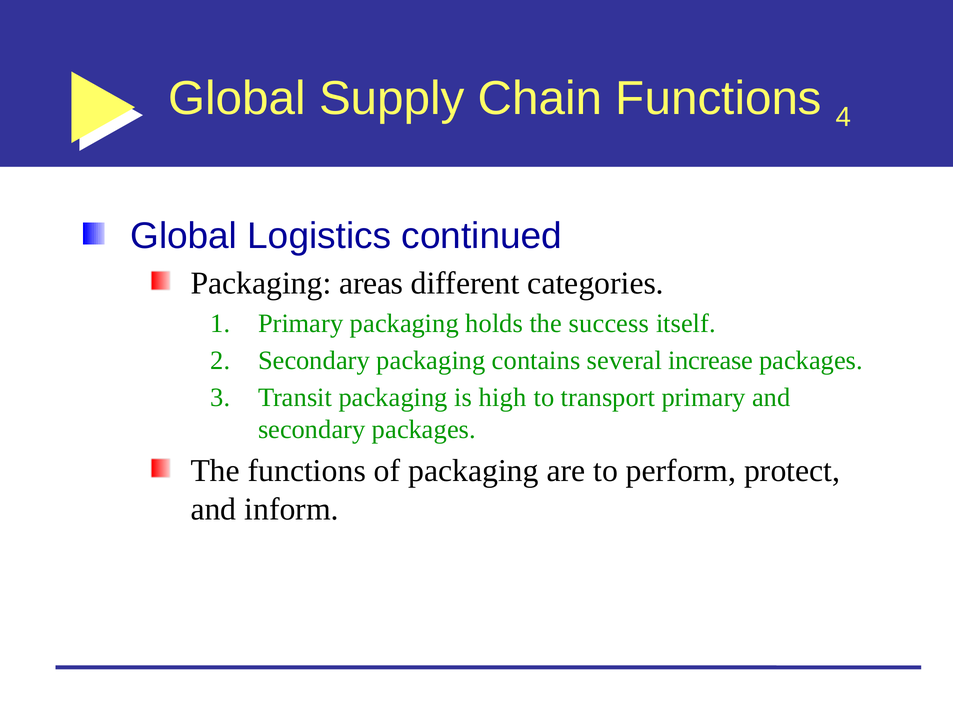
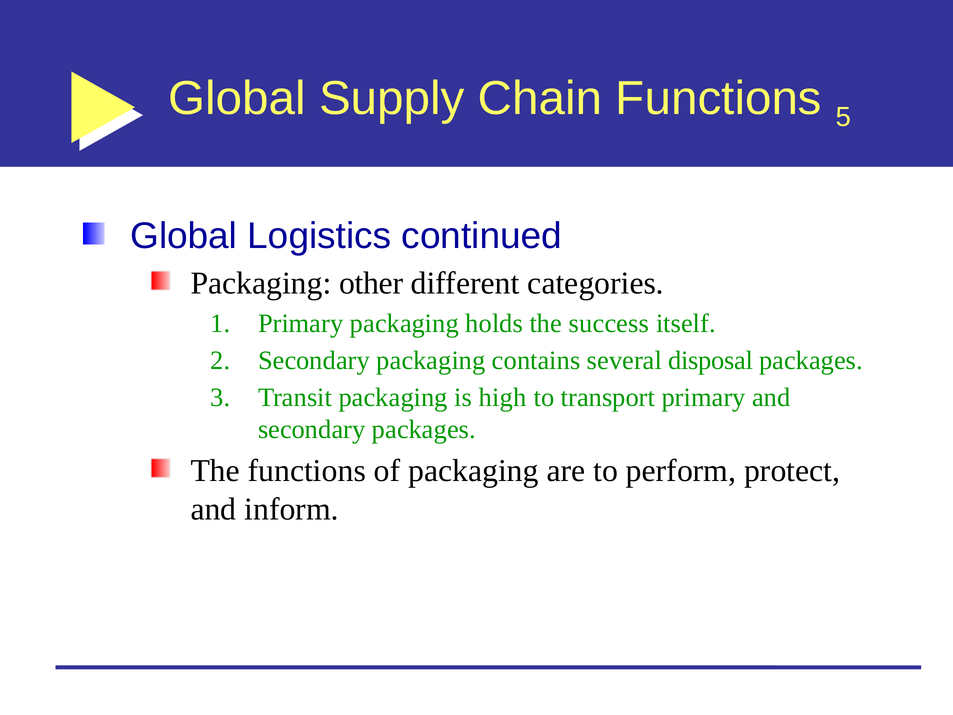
4: 4 -> 5
areas: areas -> other
increase: increase -> disposal
